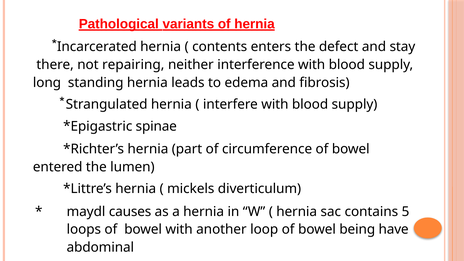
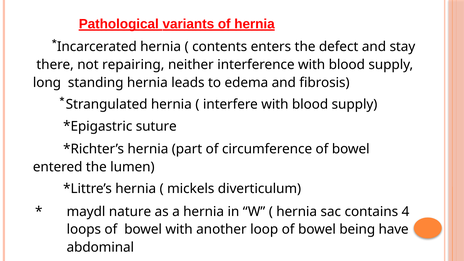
spinae: spinae -> suture
causes: causes -> nature
5: 5 -> 4
